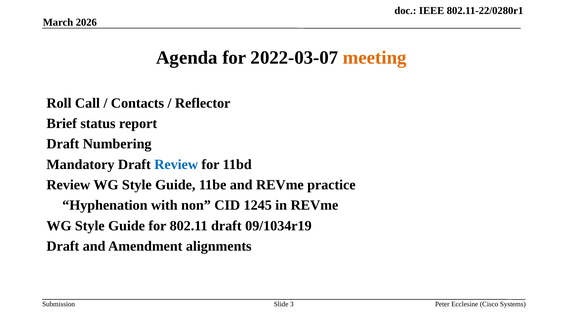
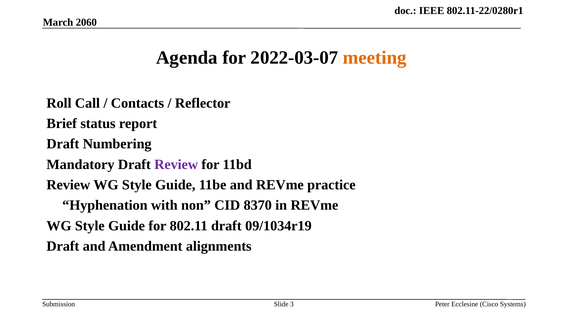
2026: 2026 -> 2060
Review at (176, 164) colour: blue -> purple
1245: 1245 -> 8370
